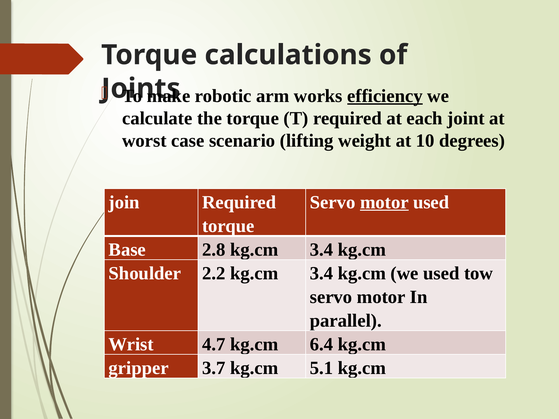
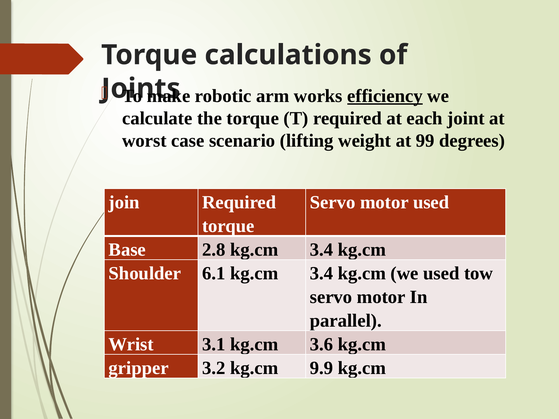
10: 10 -> 99
motor at (384, 202) underline: present -> none
2.2: 2.2 -> 6.1
4.7: 4.7 -> 3.1
6.4: 6.4 -> 3.6
3.7: 3.7 -> 3.2
5.1: 5.1 -> 9.9
